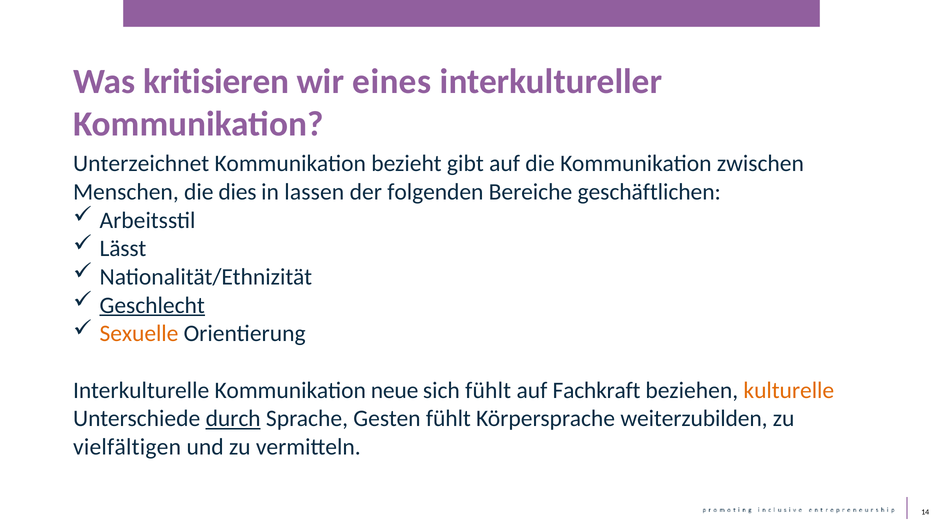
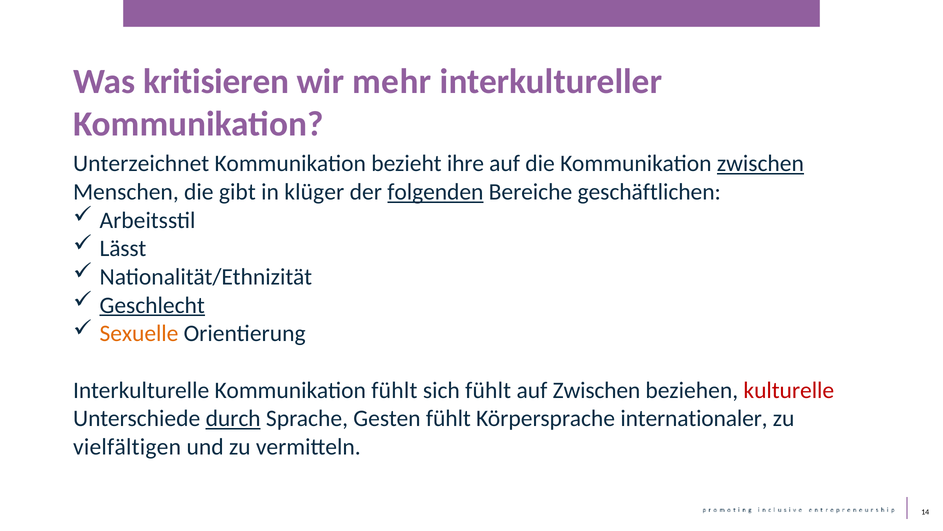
eines: eines -> mehr
gibt: gibt -> ihre
zwischen at (760, 163) underline: none -> present
dies: dies -> gibt
lassen: lassen -> klüger
folgenden underline: none -> present
Kommunikation neue: neue -> fühlt
auf Fachkraft: Fachkraft -> Zwischen
kulturelle colour: orange -> red
weiterzubilden: weiterzubilden -> internationaler
